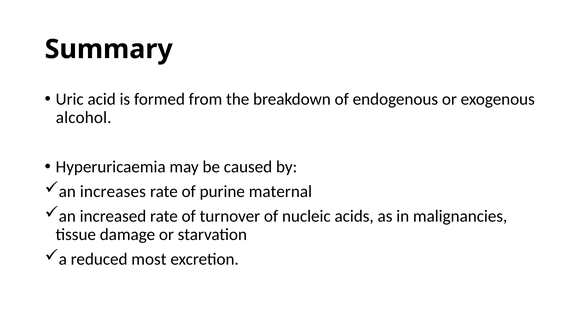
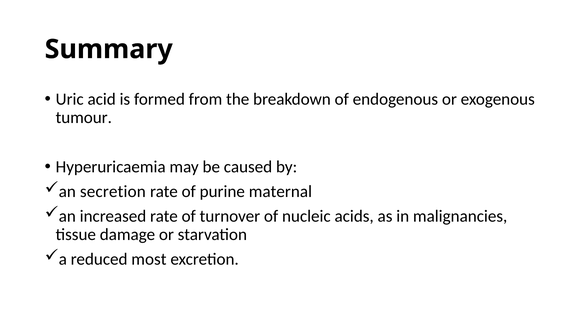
alcohol: alcohol -> tumour
increases: increases -> secretion
